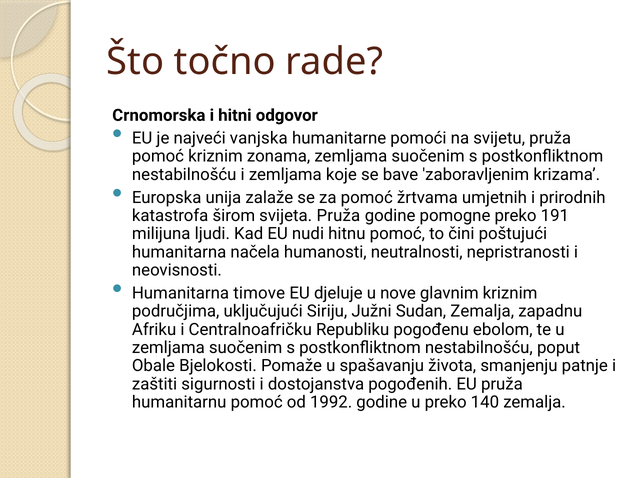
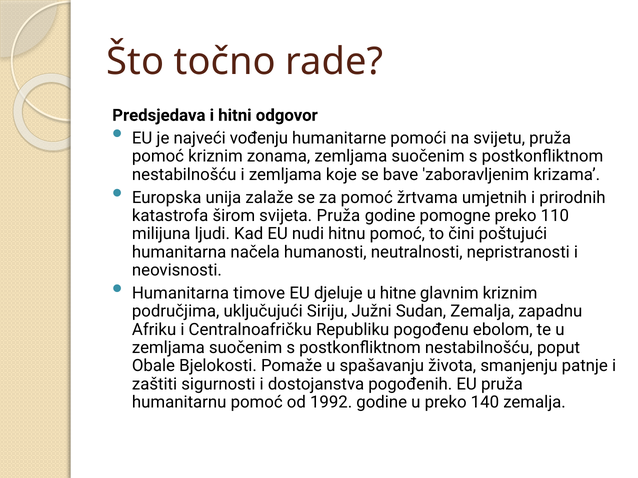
Crnomorska: Crnomorska -> Predsjedava
vanjska: vanjska -> vođenju
191: 191 -> 110
nove: nove -> hitne
